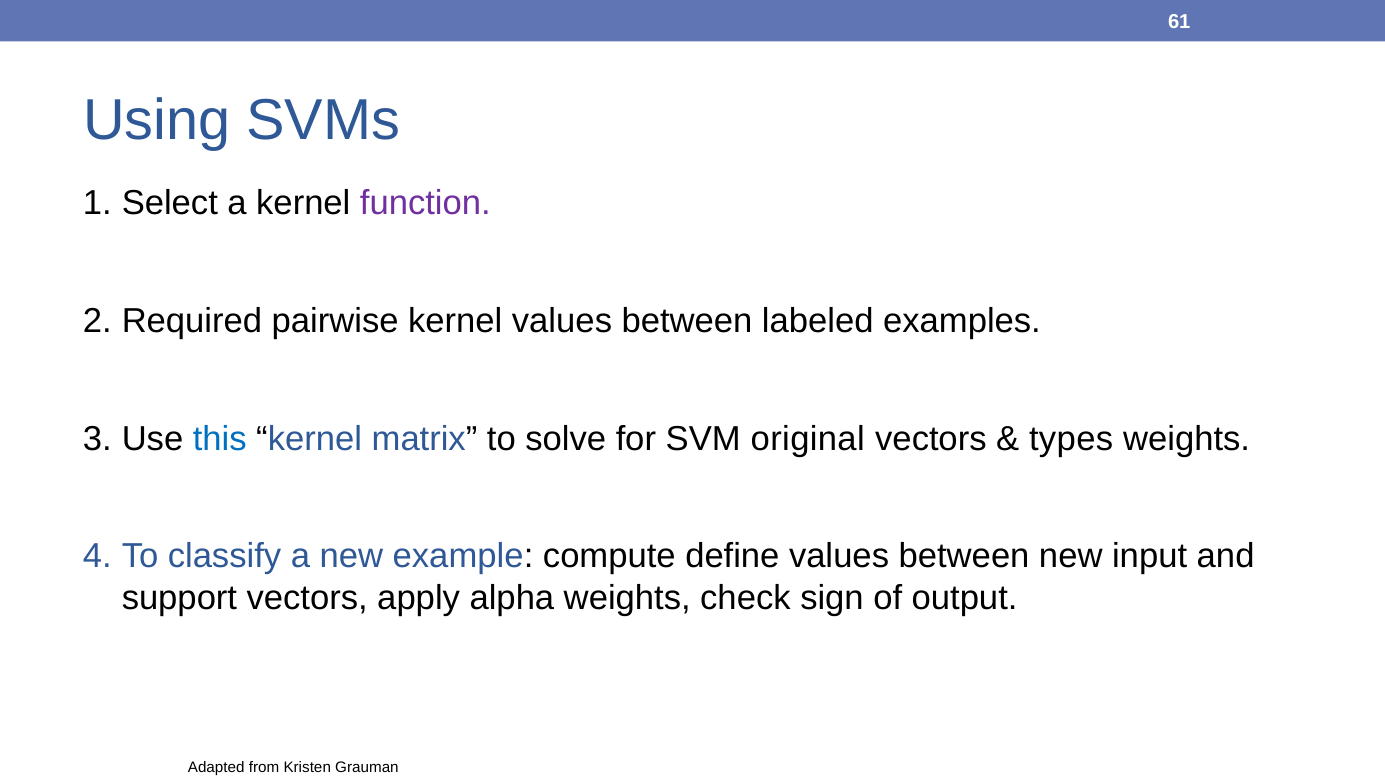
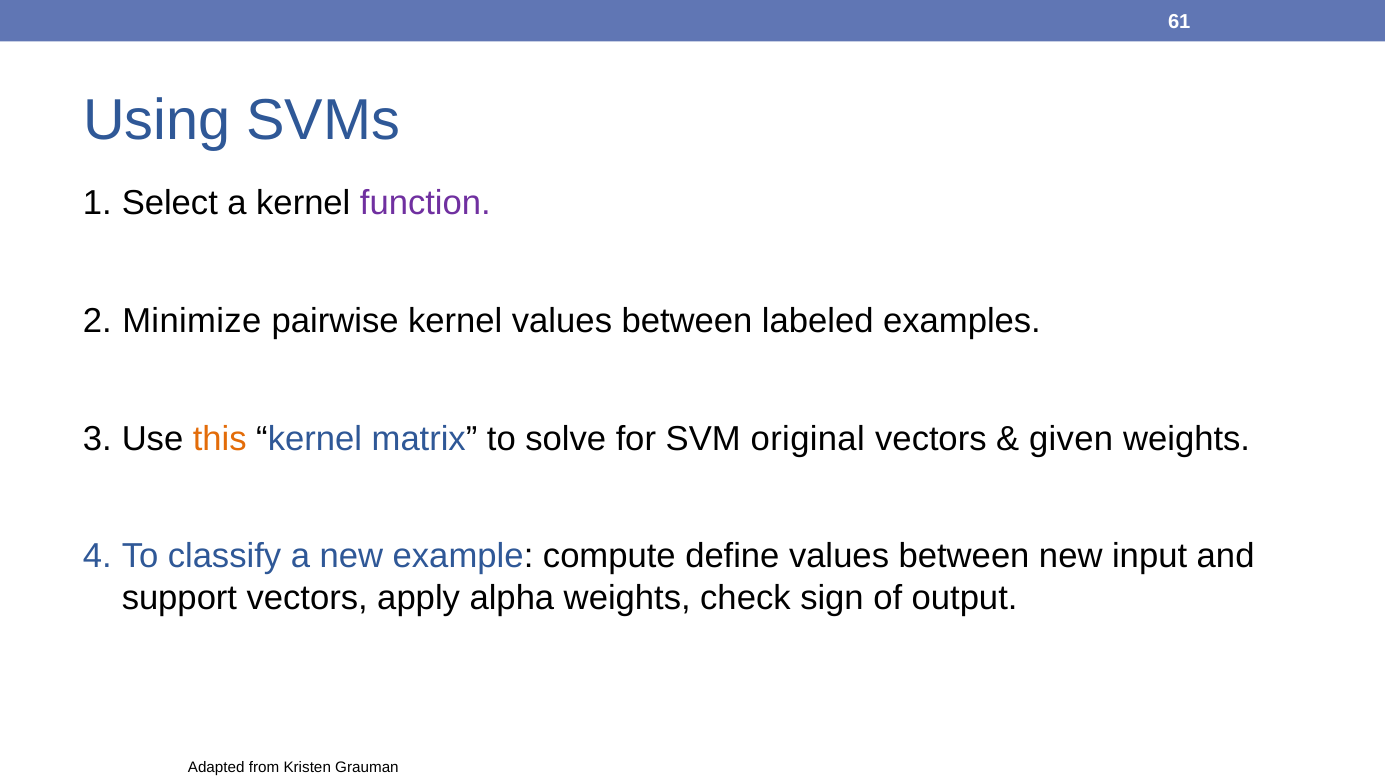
Required: Required -> Minimize
this colour: blue -> orange
types: types -> given
